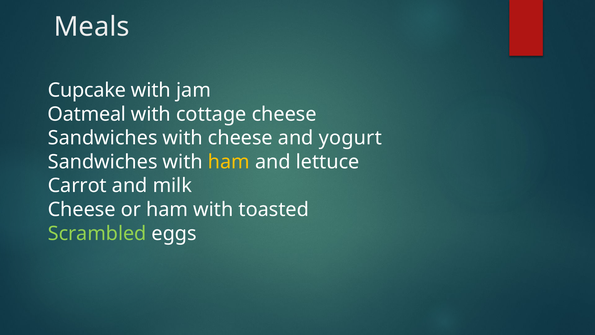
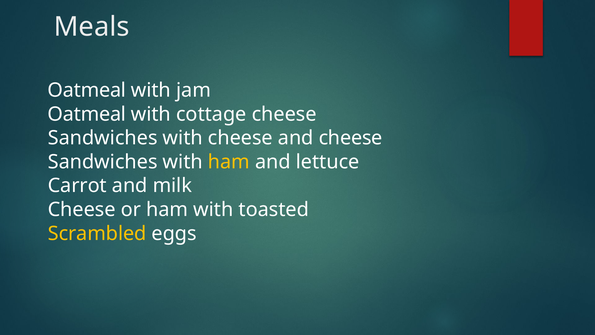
Cupcake at (87, 90): Cupcake -> Oatmeal
and yogurt: yogurt -> cheese
Scrambled colour: light green -> yellow
